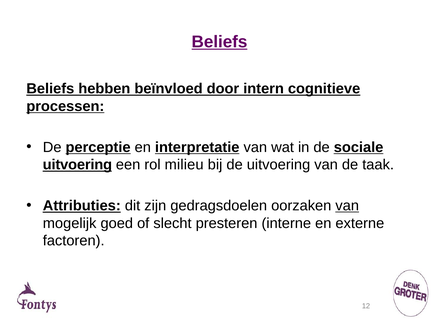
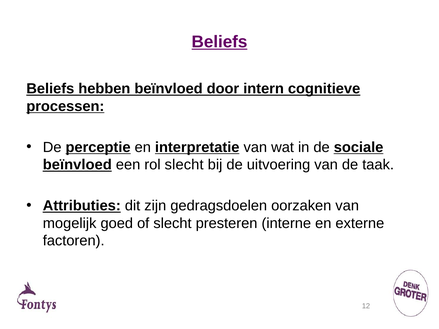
uitvoering at (77, 165): uitvoering -> beïnvloed
rol milieu: milieu -> slecht
van at (347, 206) underline: present -> none
